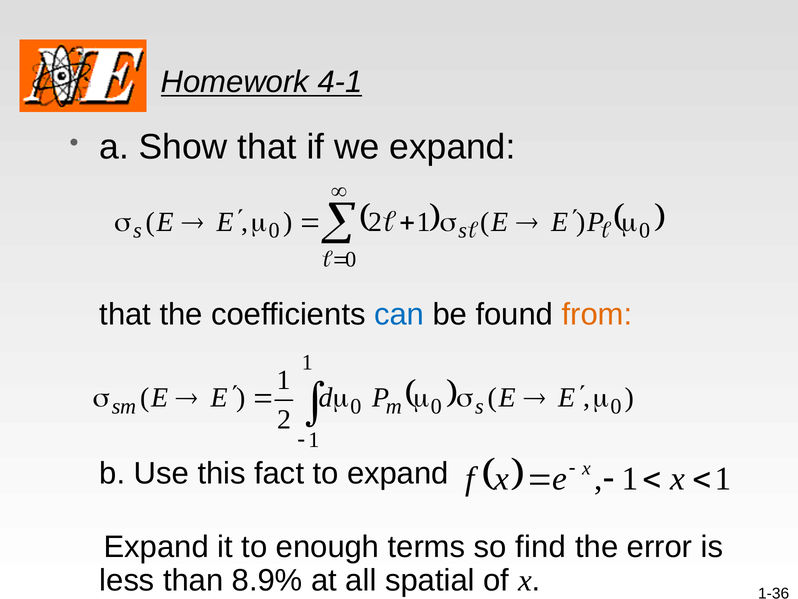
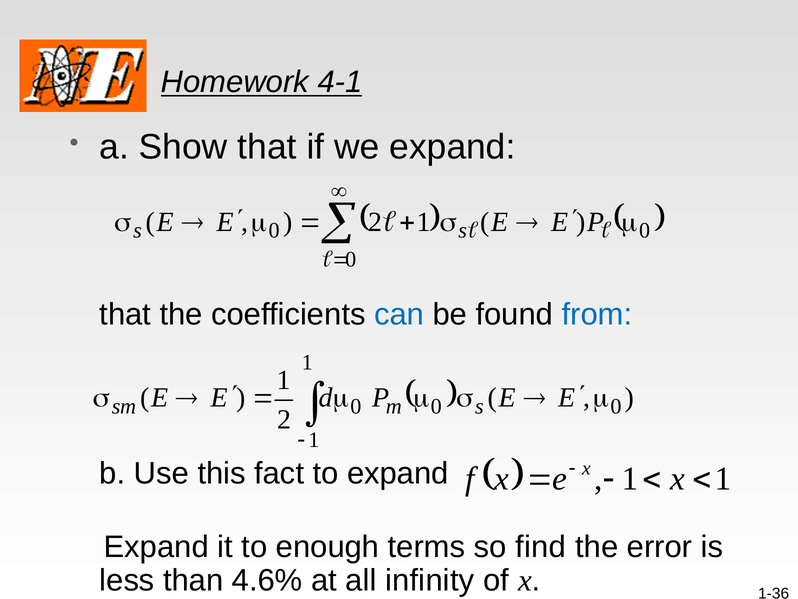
from colour: orange -> blue
8.9%: 8.9% -> 4.6%
spatial: spatial -> infinity
